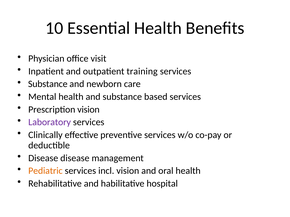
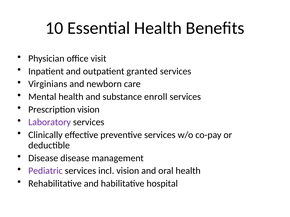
training: training -> granted
Substance at (48, 84): Substance -> Virginians
based: based -> enroll
Pediatric colour: orange -> purple
